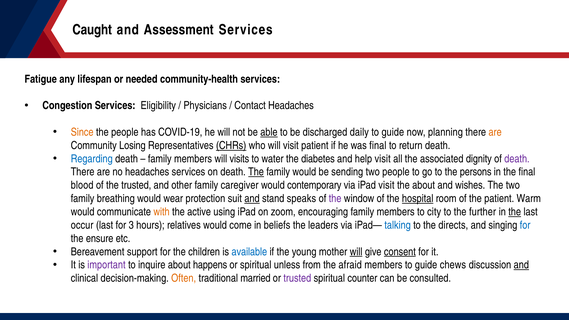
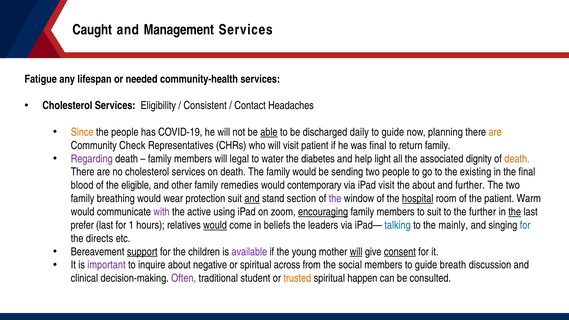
Assessment: Assessment -> Management
Congestion at (67, 106): Congestion -> Cholesterol
Physicians: Physicians -> Consistent
Losing: Losing -> Check
CHRs underline: present -> none
return death: death -> family
Regarding colour: blue -> purple
visits: visits -> legal
help visit: visit -> light
death at (517, 159) colour: purple -> orange
no headaches: headaches -> cholesterol
The at (256, 172) underline: present -> none
persons: persons -> existing
the trusted: trusted -> eligible
caregiver: caregiver -> remedies
and wishes: wishes -> further
speaks: speaks -> section
with colour: orange -> purple
encouraging underline: none -> present
to city: city -> suit
occur: occur -> prefer
3: 3 -> 1
would at (215, 225) underline: none -> present
directs: directs -> mainly
ensure: ensure -> directs
support underline: none -> present
available colour: blue -> purple
happens: happens -> negative
unless: unless -> across
afraid: afraid -> social
chews: chews -> breath
and at (521, 265) underline: present -> none
Often colour: orange -> purple
married: married -> student
trusted at (297, 278) colour: purple -> orange
counter: counter -> happen
